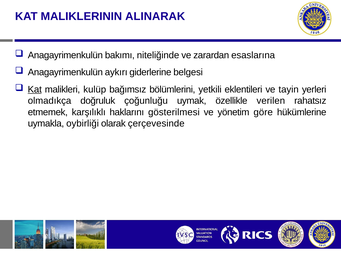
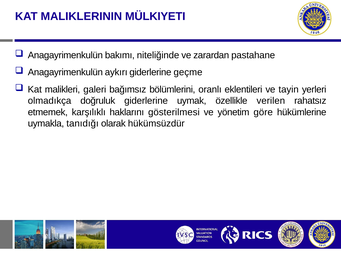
ALINARAK: ALINARAK -> MÜLKIYETI
esaslarına: esaslarına -> pastahane
belgesi: belgesi -> geçme
Kat at (35, 89) underline: present -> none
kulüp: kulüp -> galeri
yetkili: yetkili -> oranlı
doğruluk çoğunluğu: çoğunluğu -> giderlerine
oybirliği: oybirliği -> tanıdığı
çerçevesinde: çerçevesinde -> hükümsüzdür
